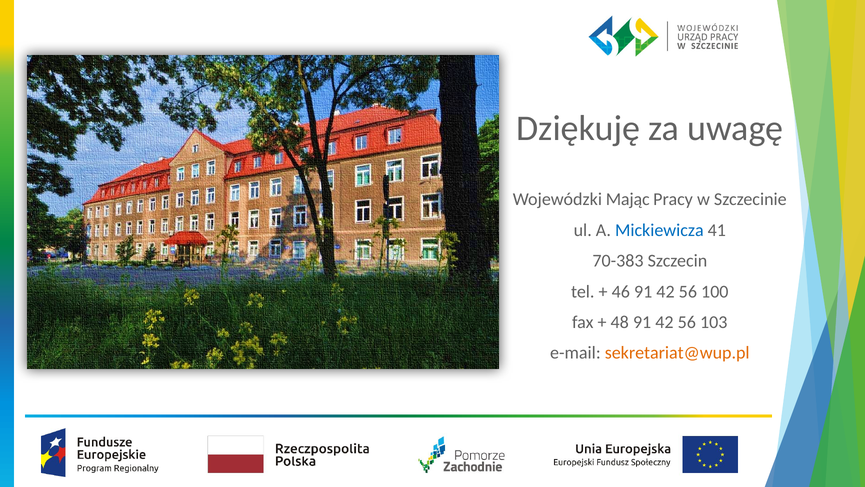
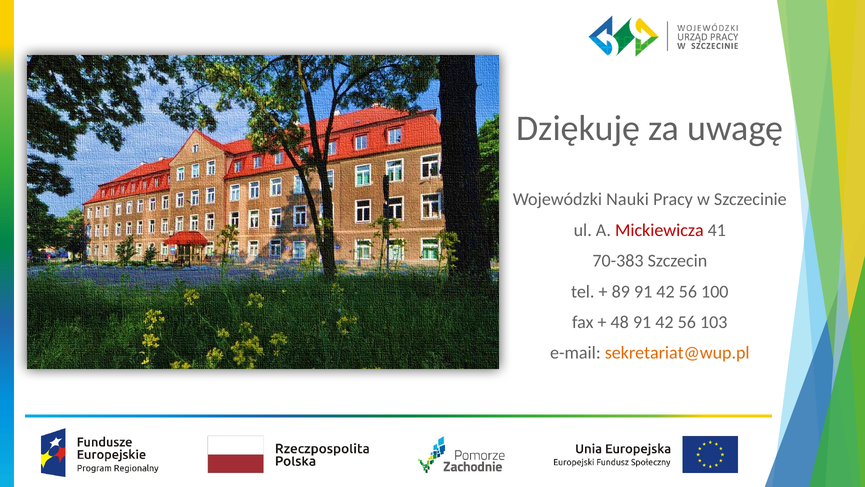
Mając: Mając -> Nauki
Mickiewicza colour: blue -> red
46: 46 -> 89
